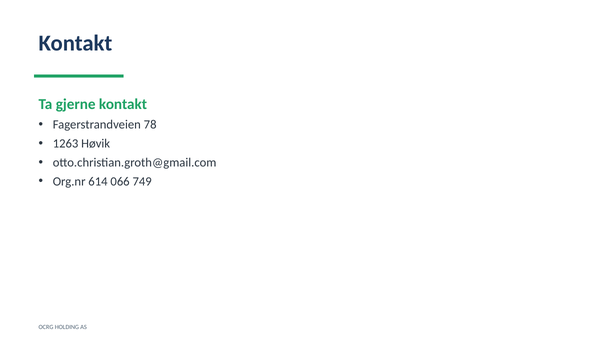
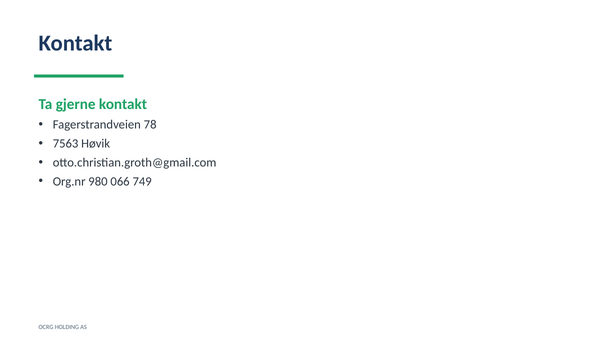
1263: 1263 -> 7563
614: 614 -> 980
